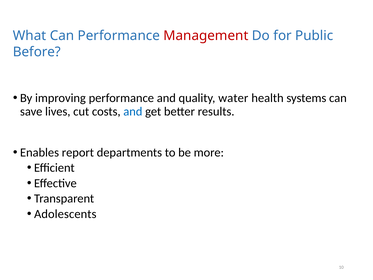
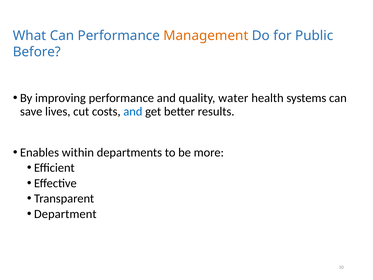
Management colour: red -> orange
report: report -> within
Adolescents: Adolescents -> Department
